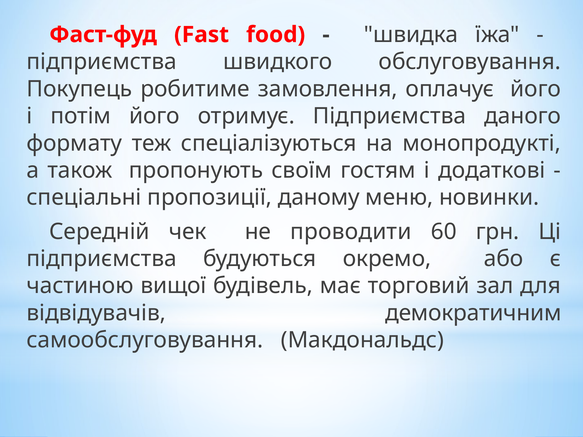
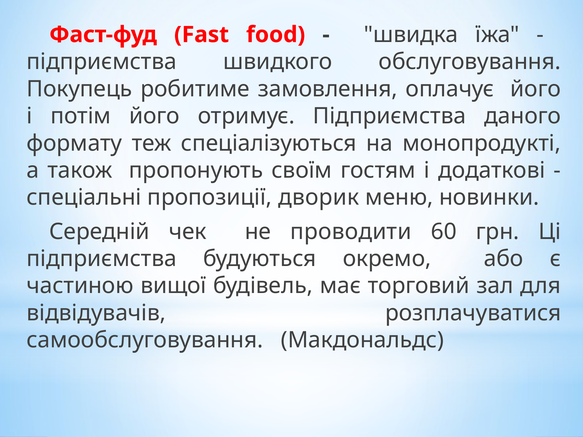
даному: даному -> дворик
демократичним: демократичним -> розплачуватися
